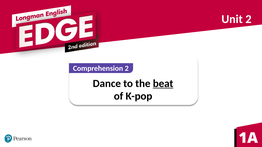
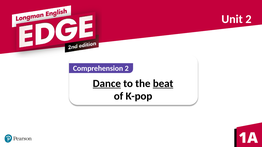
Dance underline: none -> present
